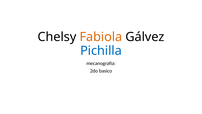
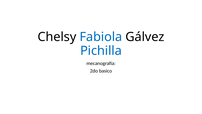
Fabiola colour: orange -> blue
